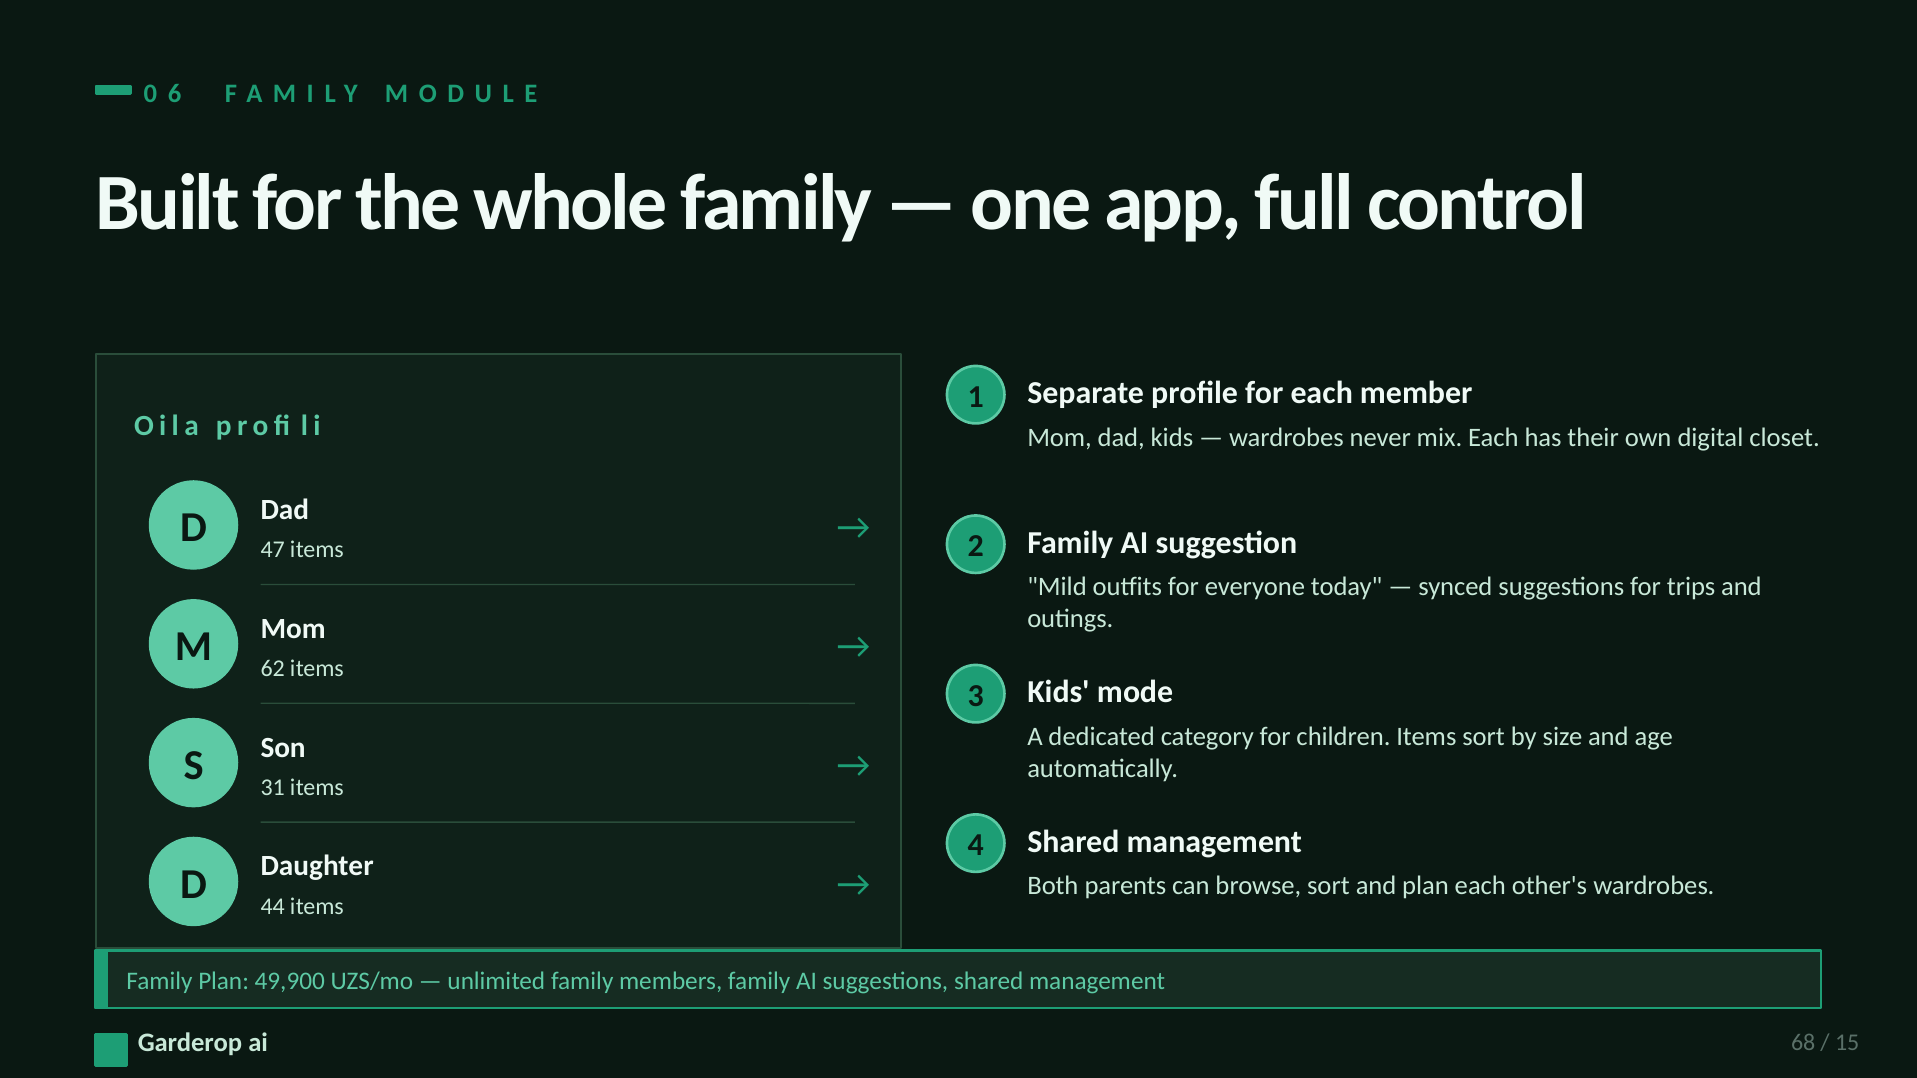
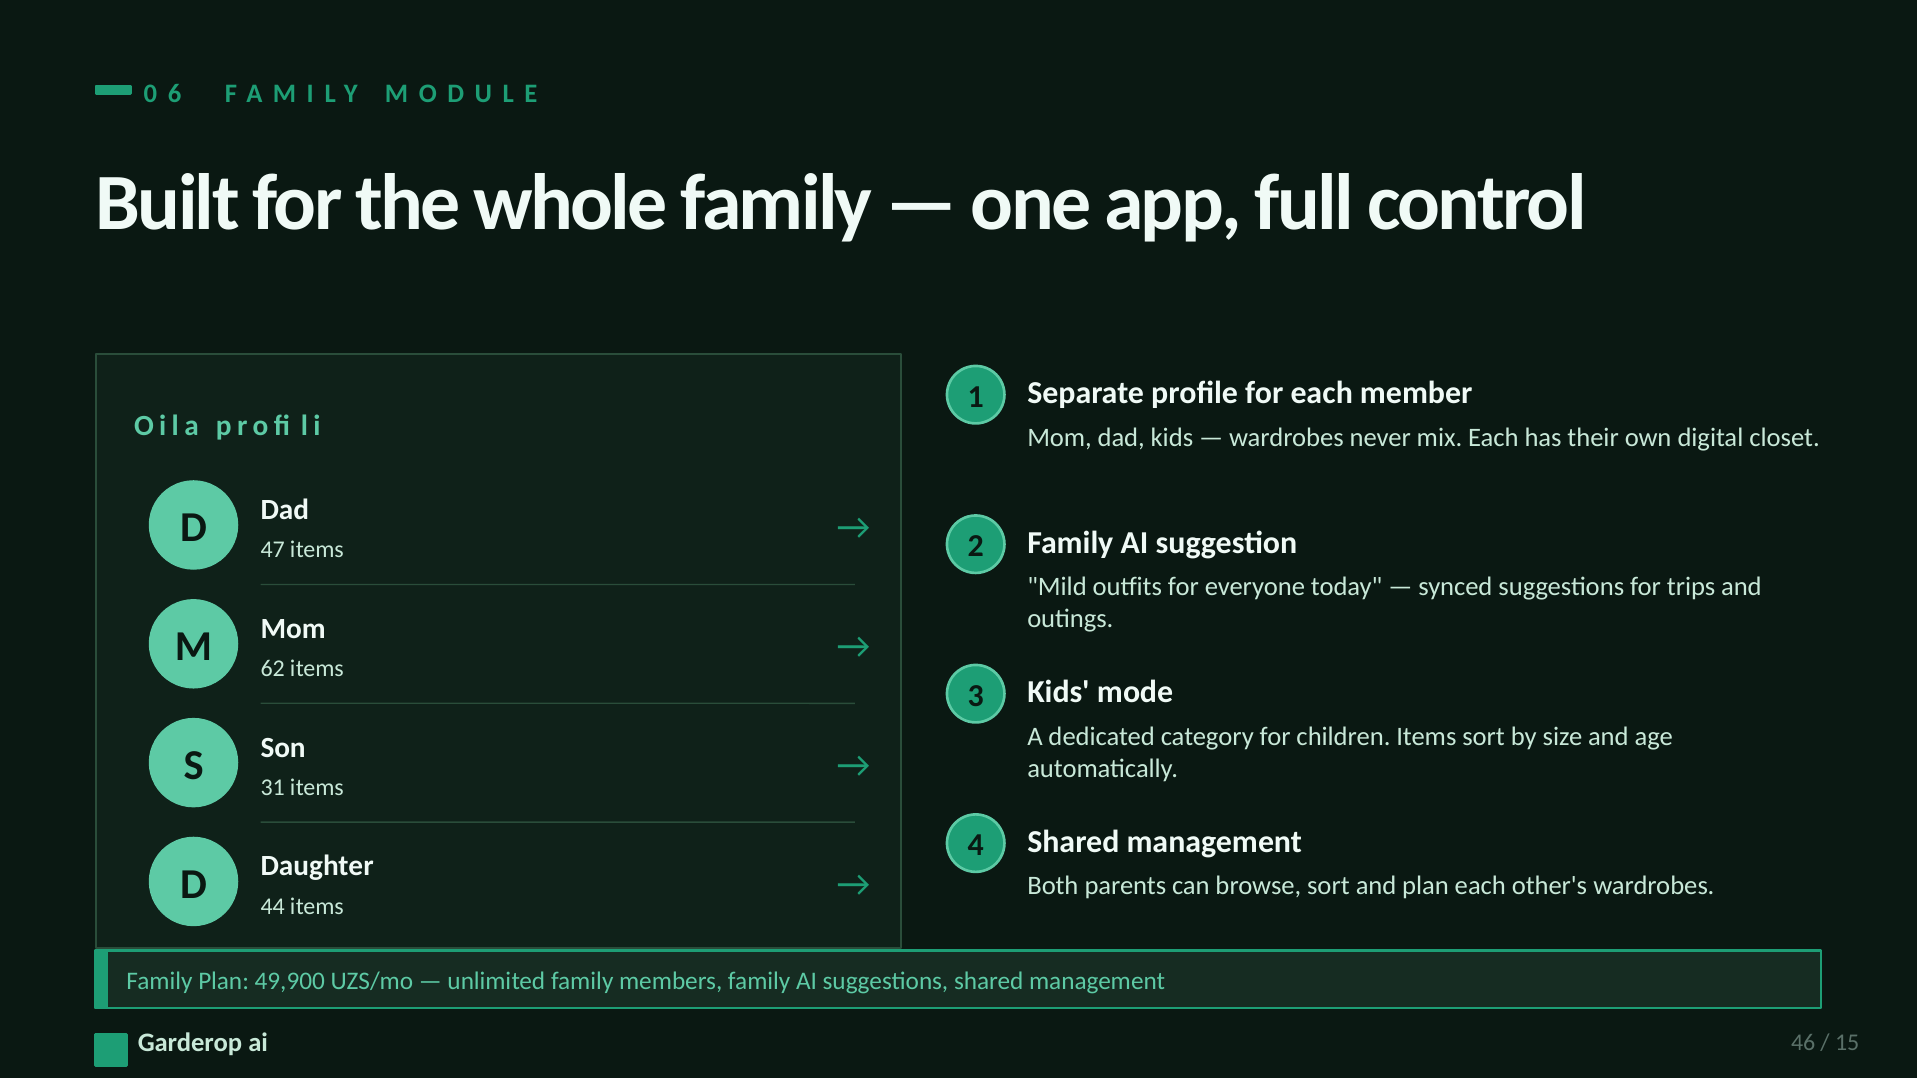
68: 68 -> 46
